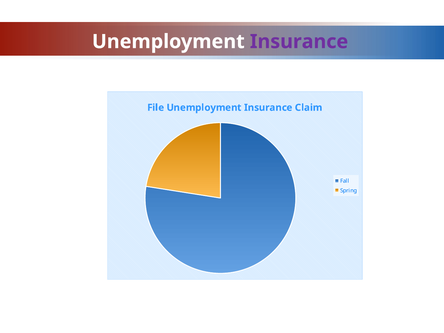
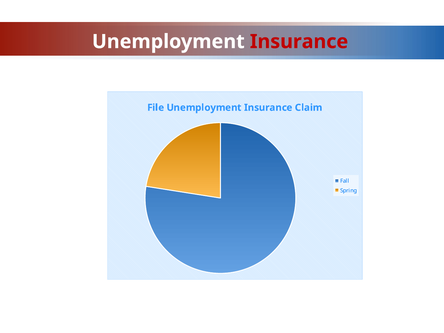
Insurance at (299, 42) colour: purple -> red
